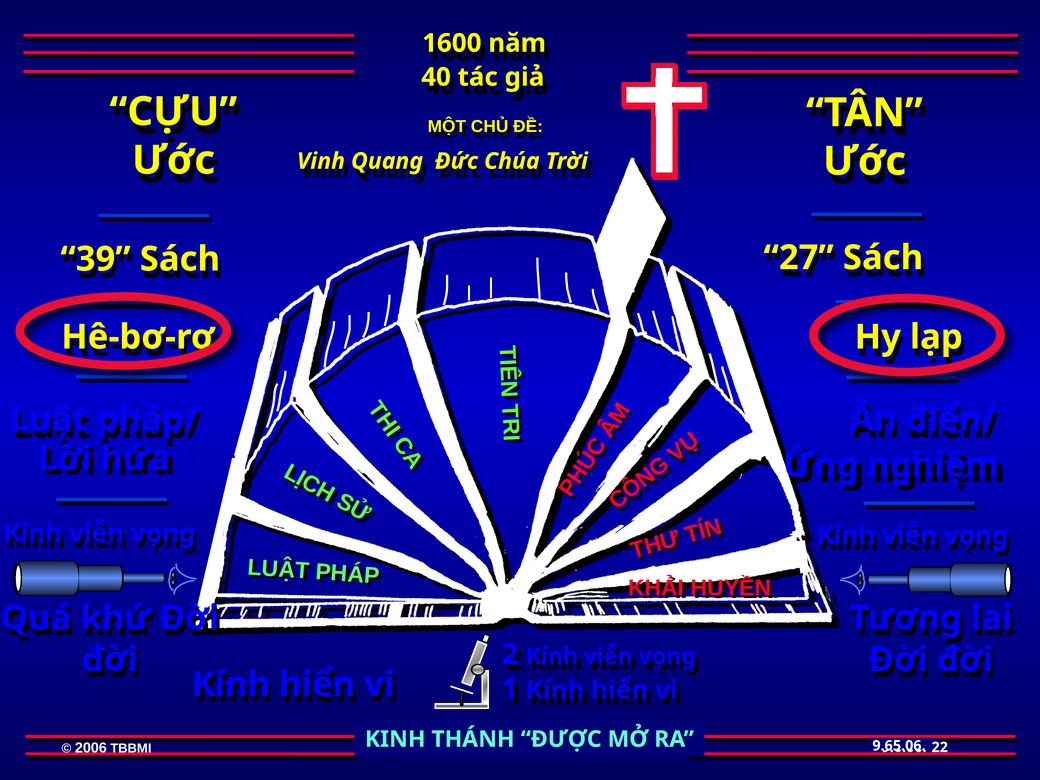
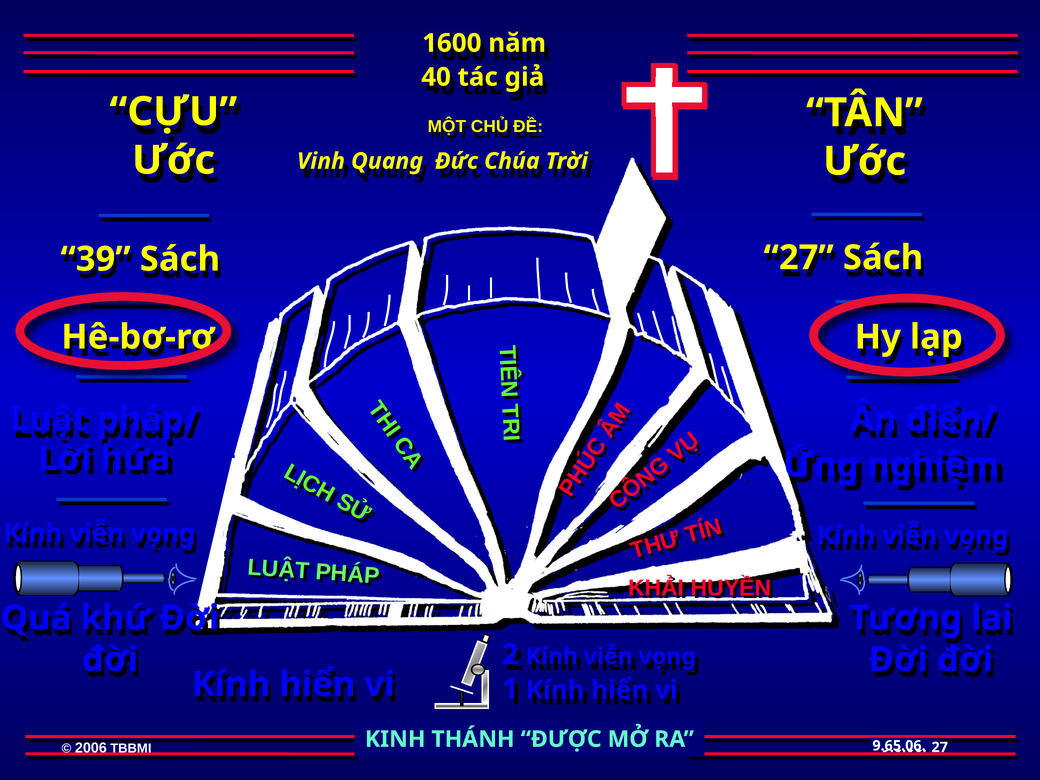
22 at (940, 747): 22 -> 27
